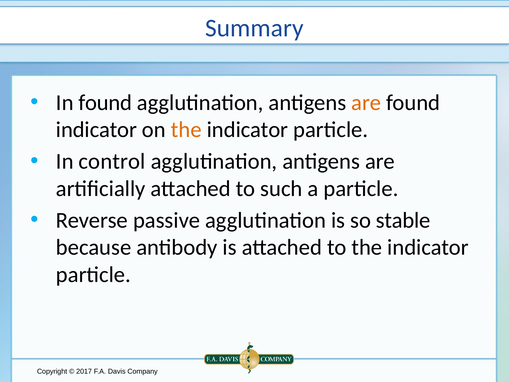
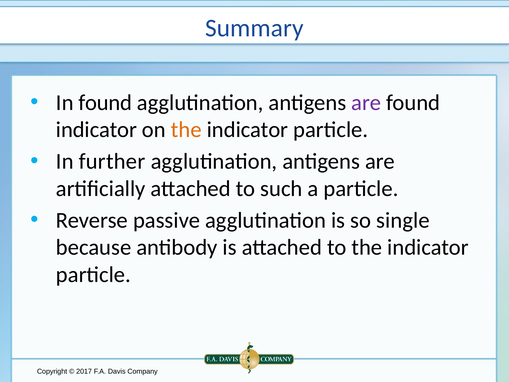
are at (366, 103) colour: orange -> purple
control: control -> further
stable: stable -> single
